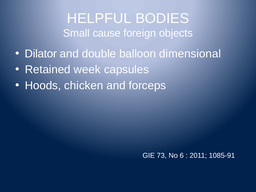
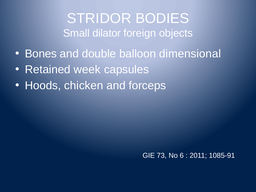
HELPFUL: HELPFUL -> STRIDOR
cause: cause -> dilator
Dilator: Dilator -> Bones
